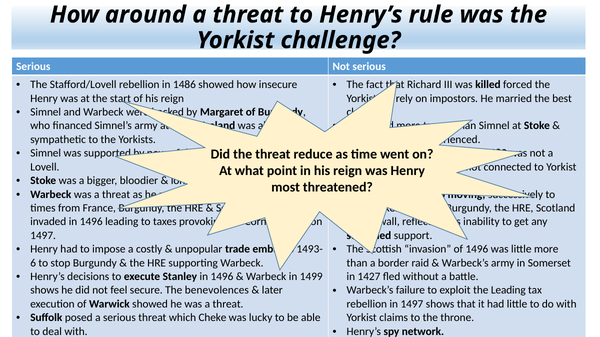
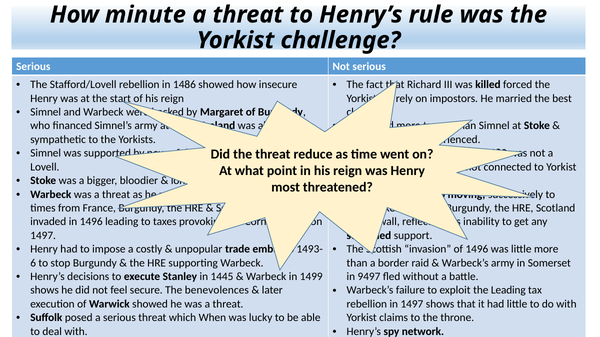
around: around -> minute
Stanley in 1496: 1496 -> 1445
1427: 1427 -> 9497
Cheke: Cheke -> When
